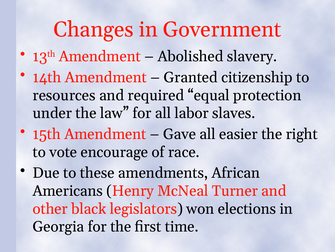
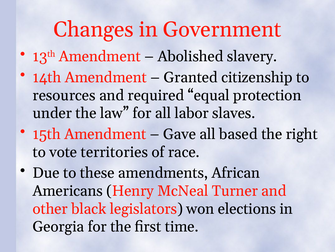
easier: easier -> based
encourage: encourage -> territories
